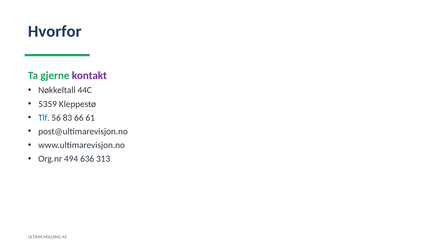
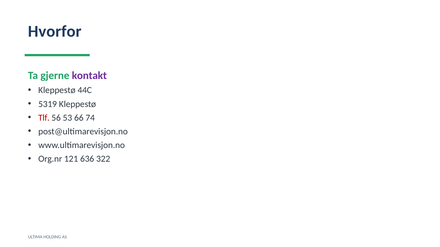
Nøkkeltall at (57, 90): Nøkkeltall -> Kleppestø
5359: 5359 -> 5319
Tlf colour: blue -> red
83: 83 -> 53
61: 61 -> 74
494: 494 -> 121
313: 313 -> 322
